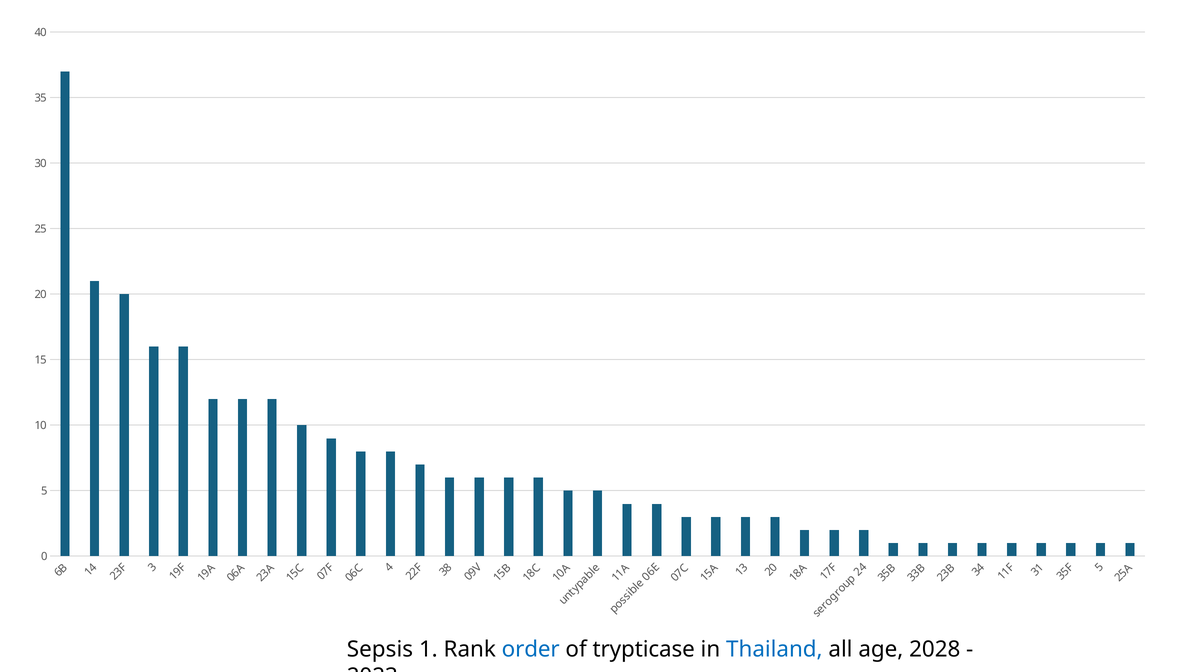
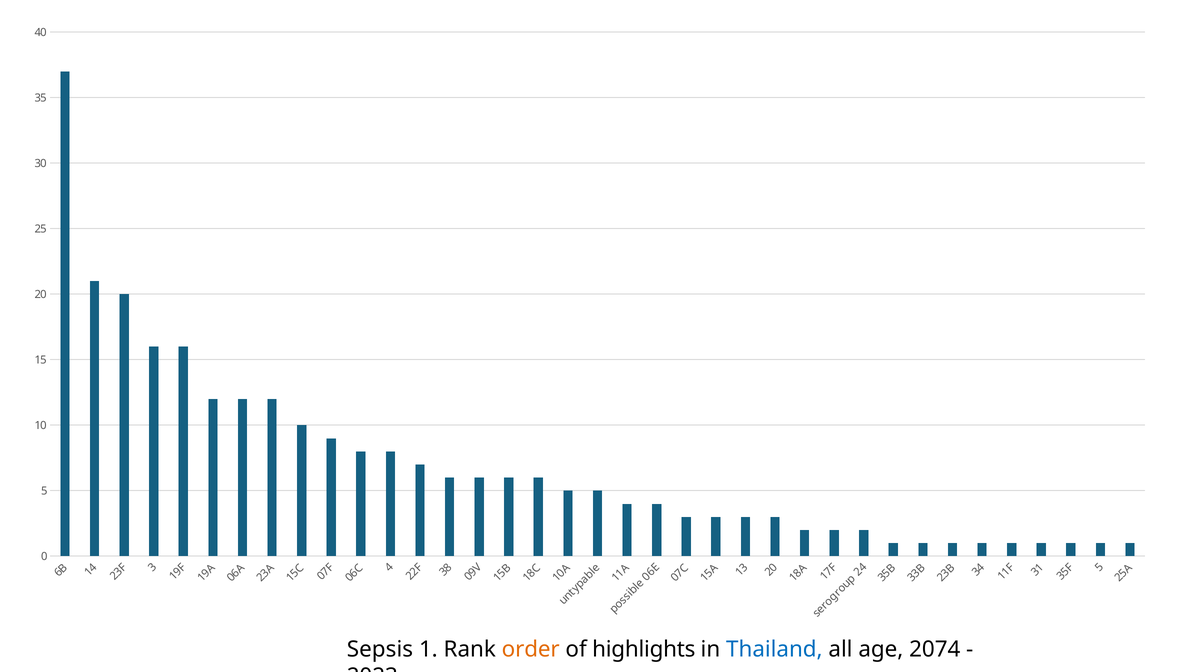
order colour: blue -> orange
trypticase: trypticase -> highlights
2028: 2028 -> 2074
